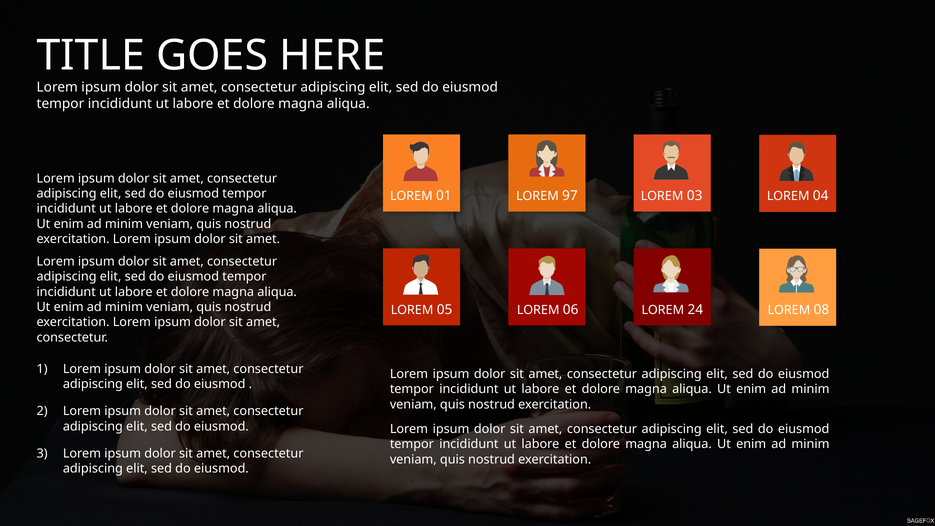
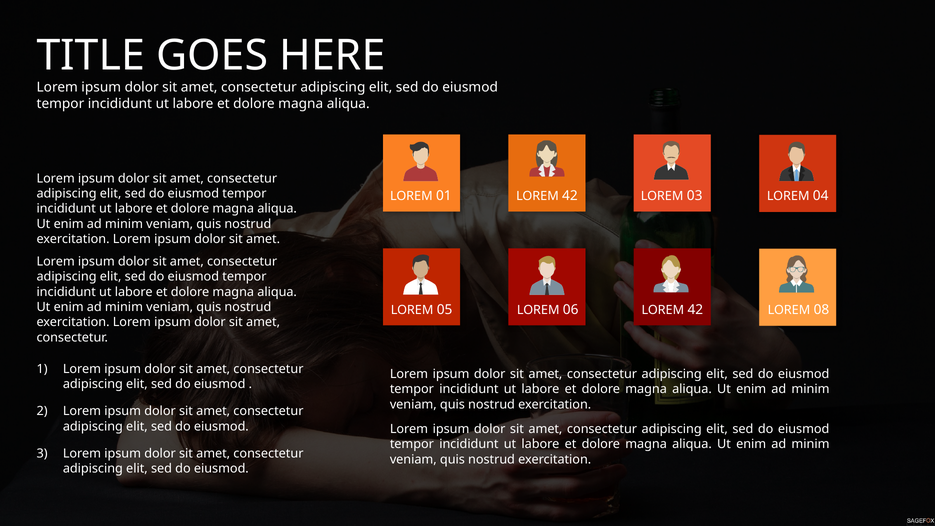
01 LOREM 97: 97 -> 42
06 LOREM 24: 24 -> 42
